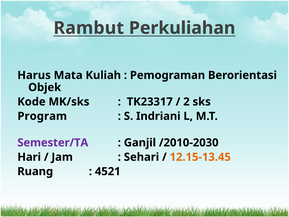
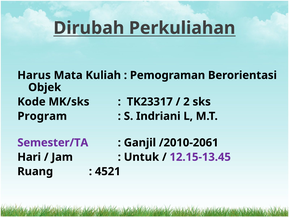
Rambut: Rambut -> Dirubah
/2010-2030: /2010-2030 -> /2010-2061
Sehari: Sehari -> Untuk
12.15-13.45 colour: orange -> purple
